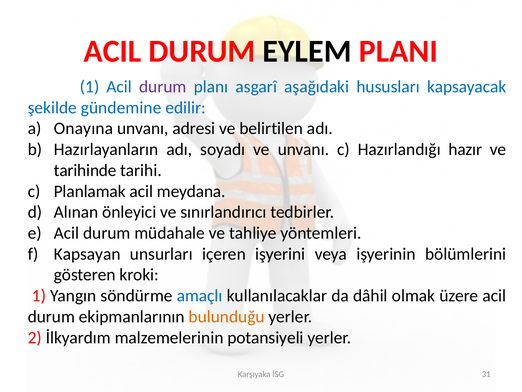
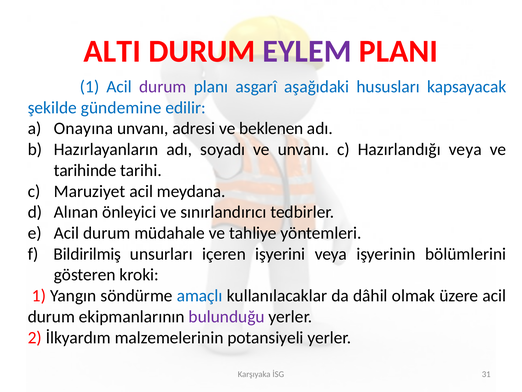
ACIL at (112, 51): ACIL -> ALTI
EYLEM colour: black -> purple
belirtilen: belirtilen -> beklenen
Hazırlandığı hazır: hazır -> veya
Planlamak: Planlamak -> Maruziyet
Kapsayan: Kapsayan -> Bildirilmiş
bulunduğu colour: orange -> purple
